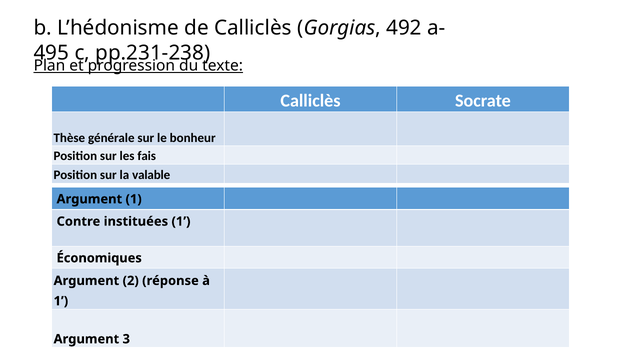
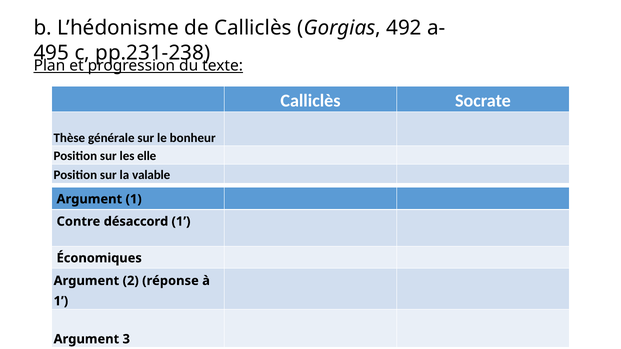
fais: fais -> elle
instituées: instituées -> désaccord
